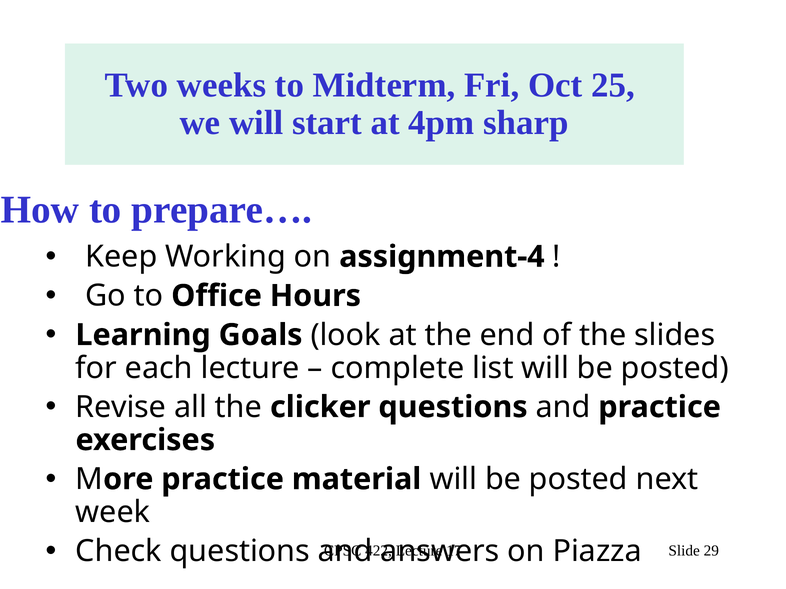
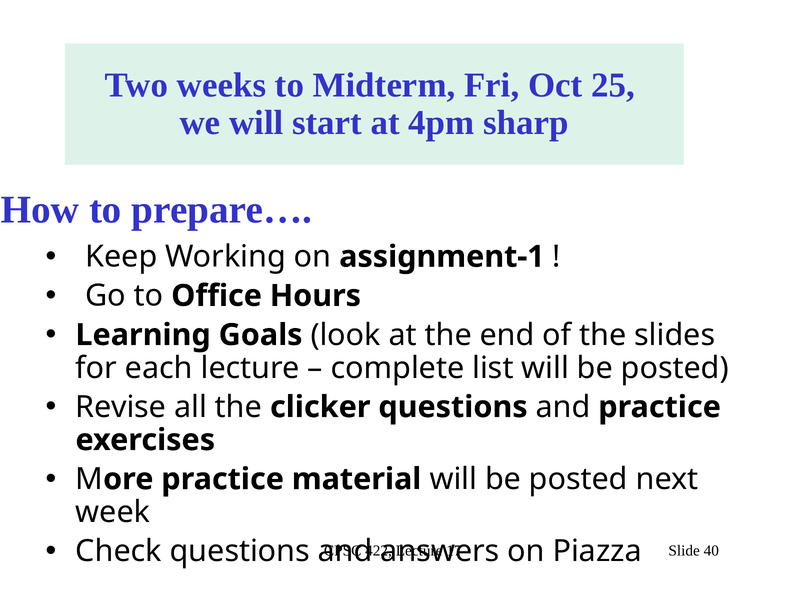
assignment-4: assignment-4 -> assignment-1
29: 29 -> 40
